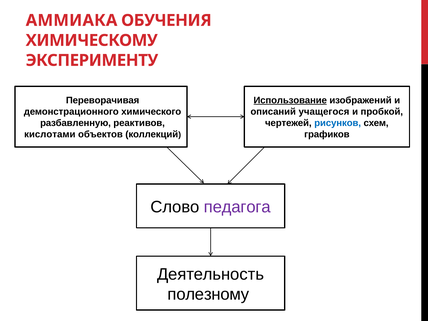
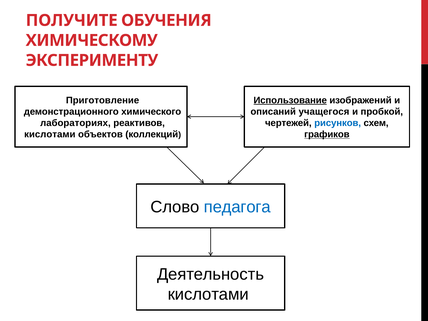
АММИАКА: АММИАКА -> ПОЛУЧИТЕ
Переворачивая: Переворачивая -> Приготовление
разбавленную: разбавленную -> лабораториях
графиков underline: none -> present
педагога colour: purple -> blue
полезному at (208, 294): полезному -> кислотами
